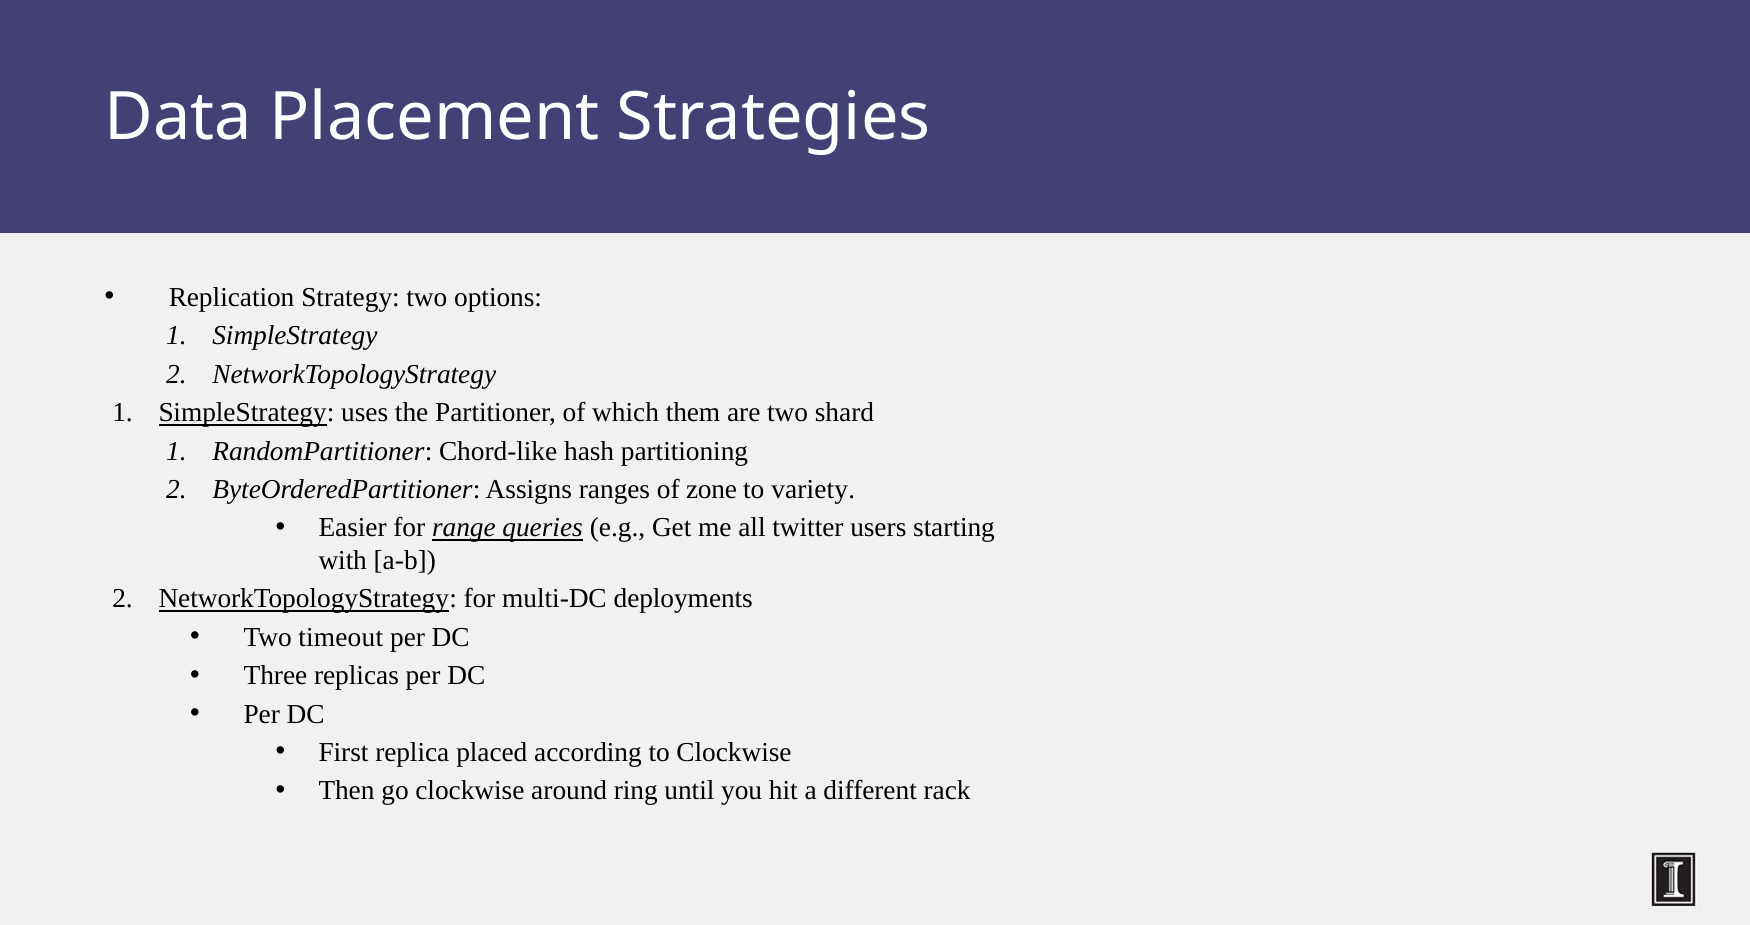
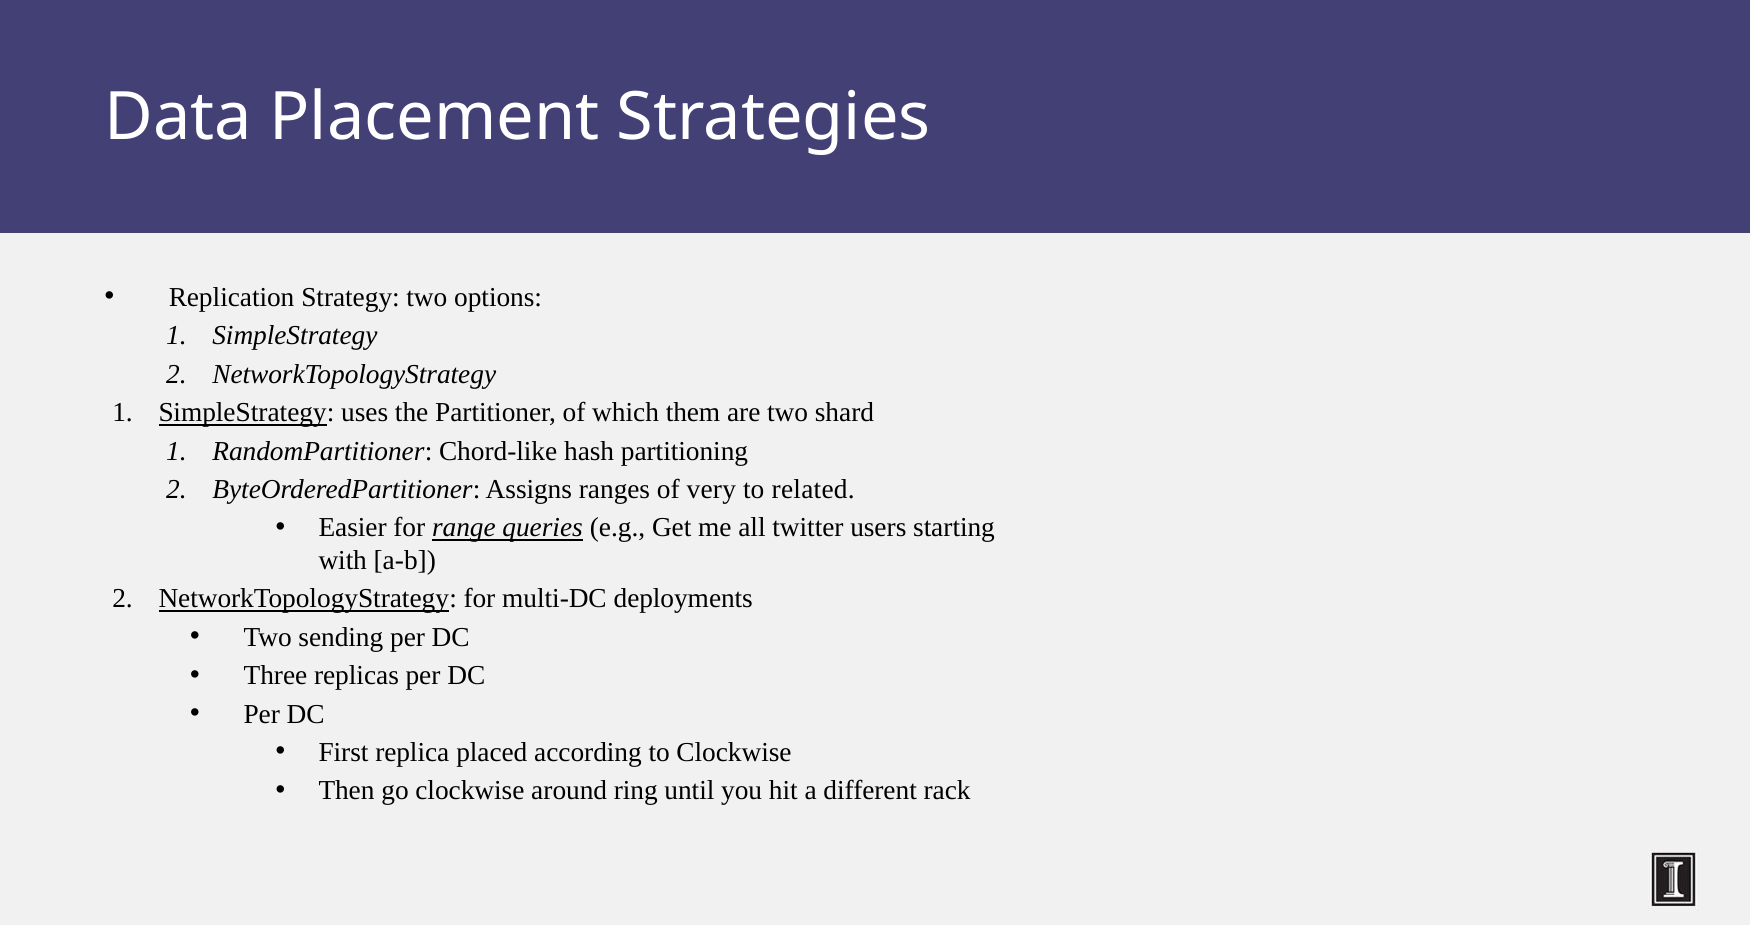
zone: zone -> very
variety: variety -> related
timeout: timeout -> sending
